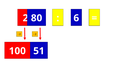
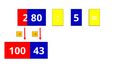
6: 6 -> 5
51: 51 -> 43
